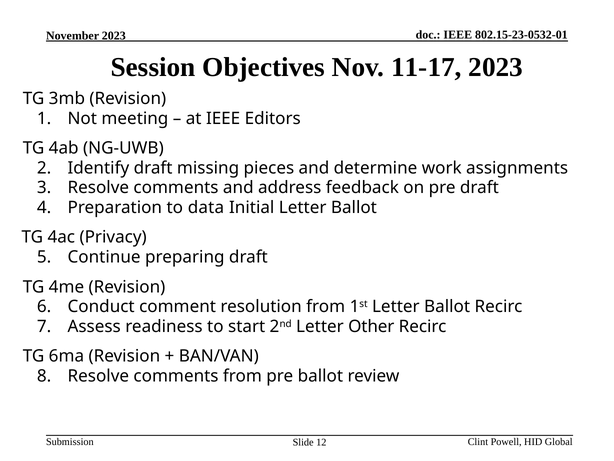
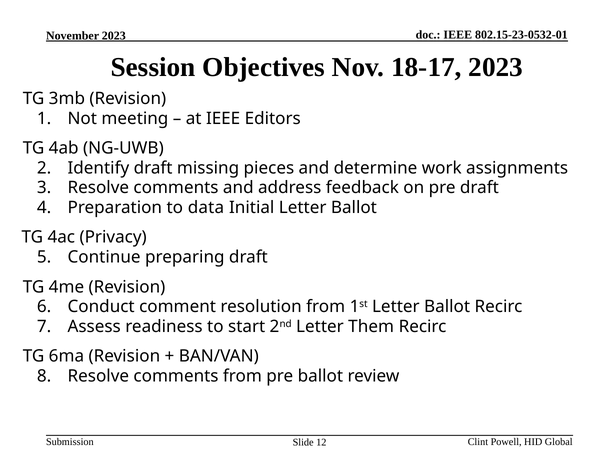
11-17: 11-17 -> 18-17
Other: Other -> Them
